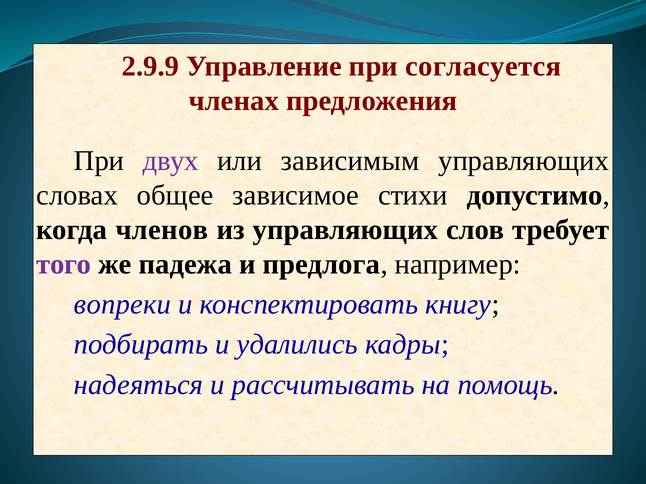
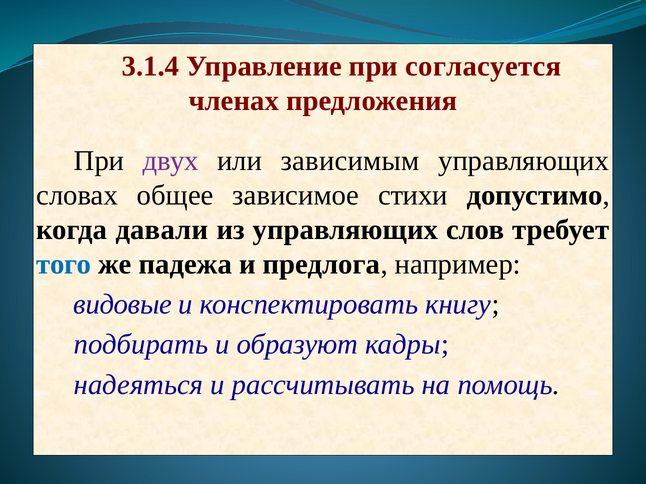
2.9.9: 2.9.9 -> 3.1.4
членов: членов -> давали
того colour: purple -> blue
вопреки: вопреки -> видовые
удалились: удалились -> образуют
